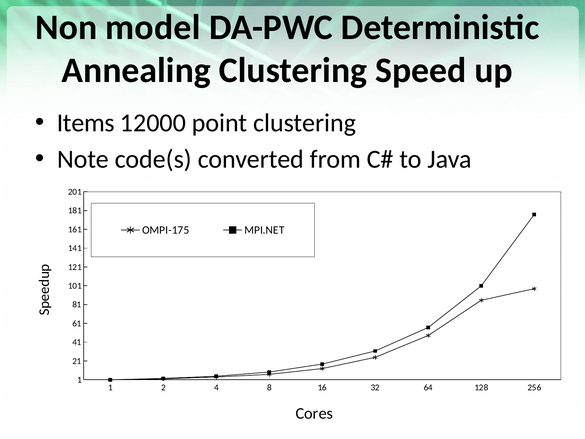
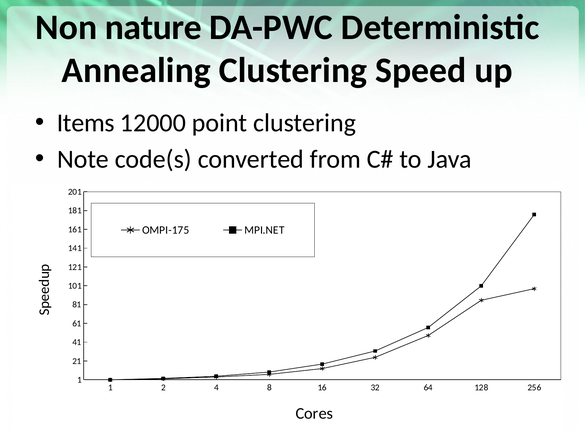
model: model -> nature
